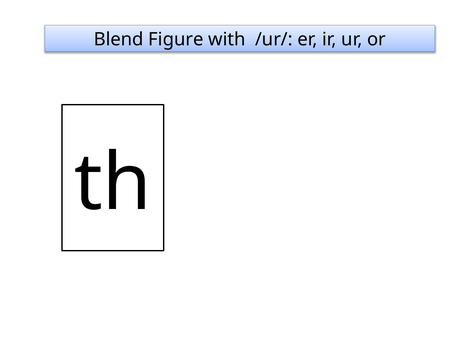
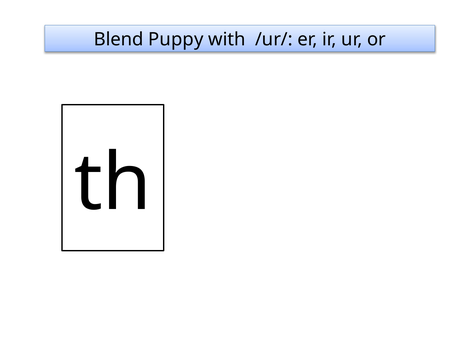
Figure: Figure -> Puppy
